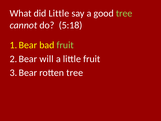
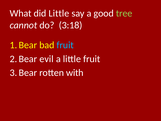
5:18: 5:18 -> 3:18
fruit at (65, 45) colour: light green -> light blue
will: will -> evil
rotten tree: tree -> with
